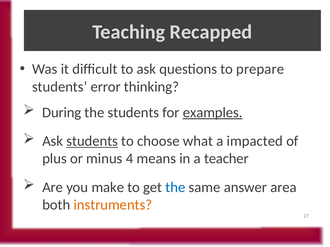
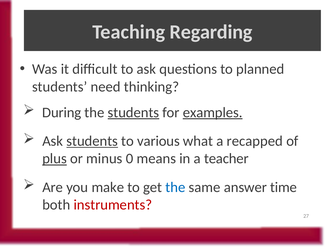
Recapped: Recapped -> Regarding
prepare: prepare -> planned
error: error -> need
students at (133, 113) underline: none -> present
choose: choose -> various
impacted: impacted -> recapped
plus underline: none -> present
4: 4 -> 0
area: area -> time
instruments colour: orange -> red
